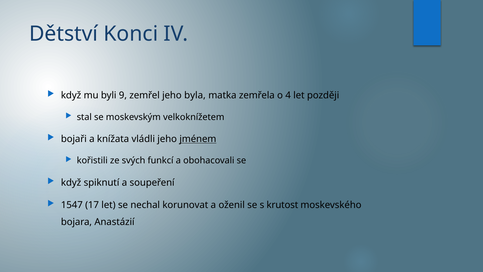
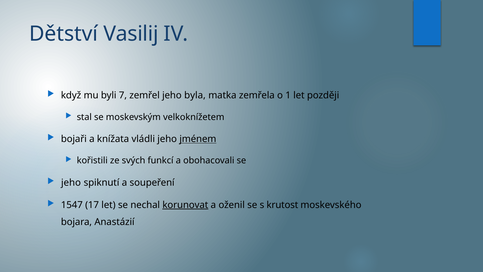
Konci: Konci -> Vasilij
9: 9 -> 7
4: 4 -> 1
když at (71, 182): když -> jeho
korunovat underline: none -> present
